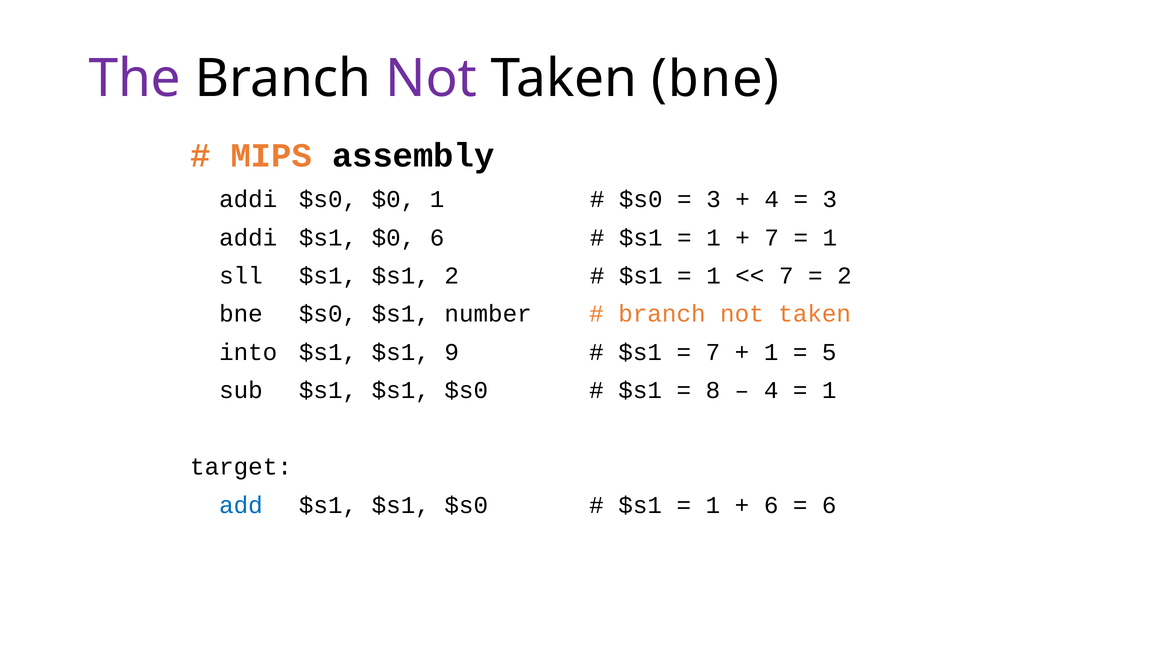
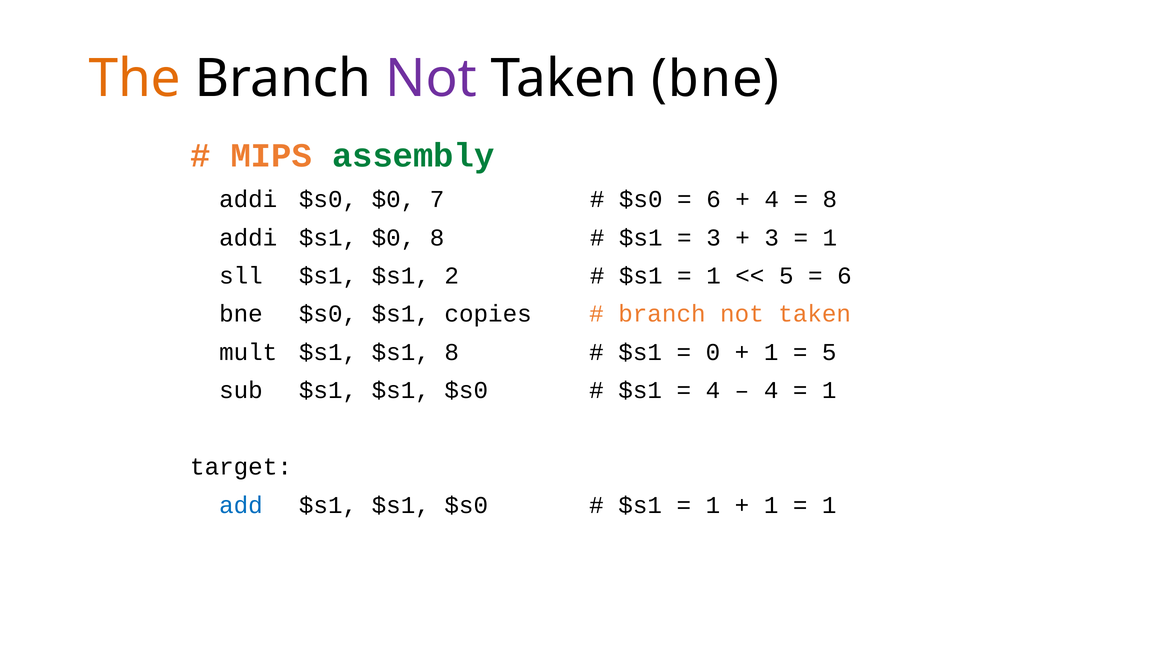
The colour: purple -> orange
assembly colour: black -> green
$0 1: 1 -> 7
3 at (714, 199): 3 -> 6
3 at (830, 199): 3 -> 8
$0 6: 6 -> 8
1 at (714, 238): 1 -> 3
7 at (772, 238): 7 -> 3
7 at (786, 276): 7 -> 5
2 at (845, 276): 2 -> 6
number: number -> copies
into: into -> mult
$s1 9: 9 -> 8
7 at (713, 352): 7 -> 0
8 at (713, 390): 8 -> 4
6 at (771, 505): 6 -> 1
6 at (829, 505): 6 -> 1
